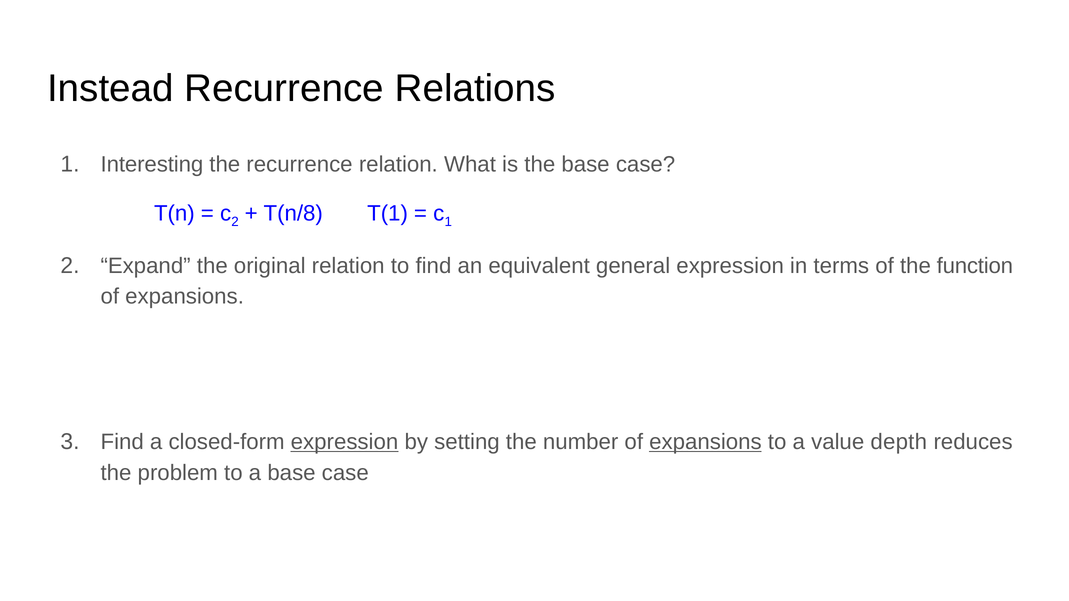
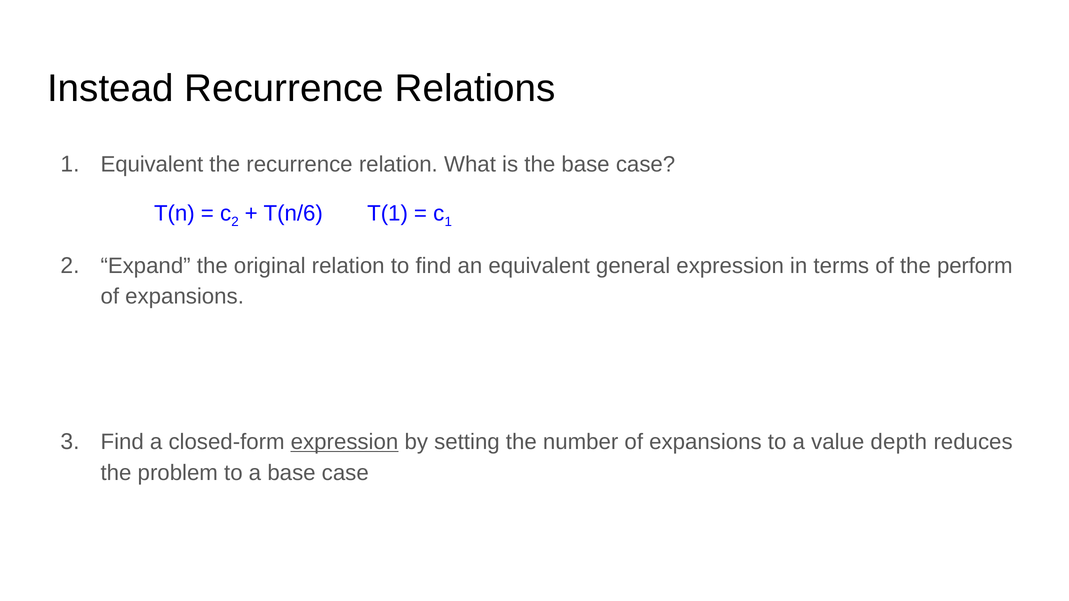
Interesting at (152, 164): Interesting -> Equivalent
T(n/8: T(n/8 -> T(n/6
function: function -> perform
expansions at (705, 442) underline: present -> none
